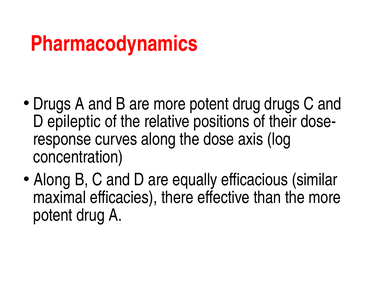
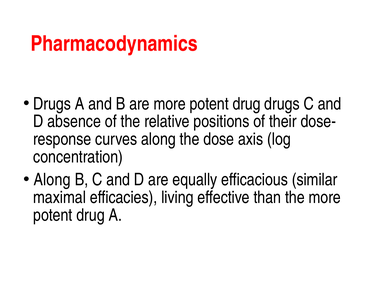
epileptic: epileptic -> absence
there: there -> living
